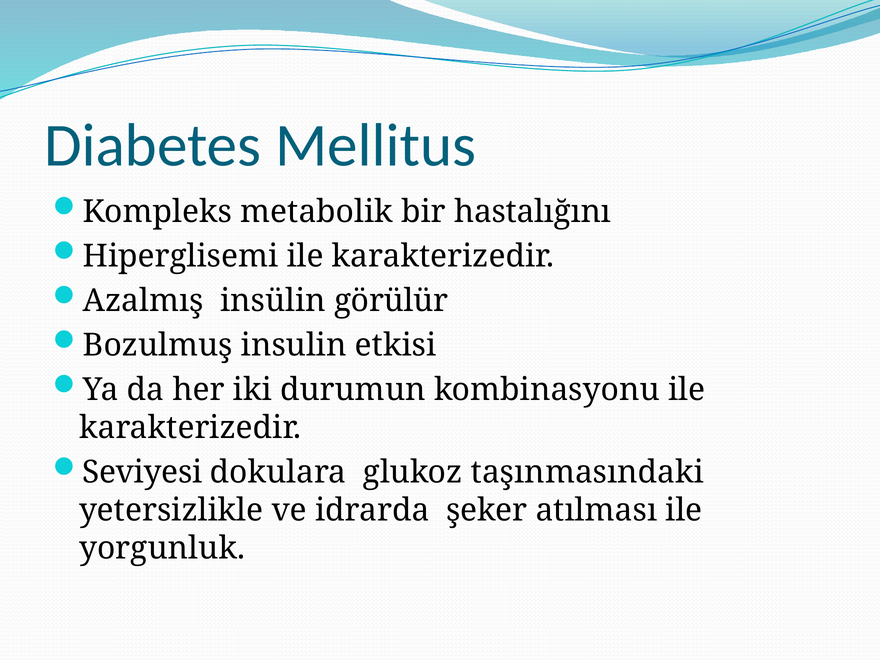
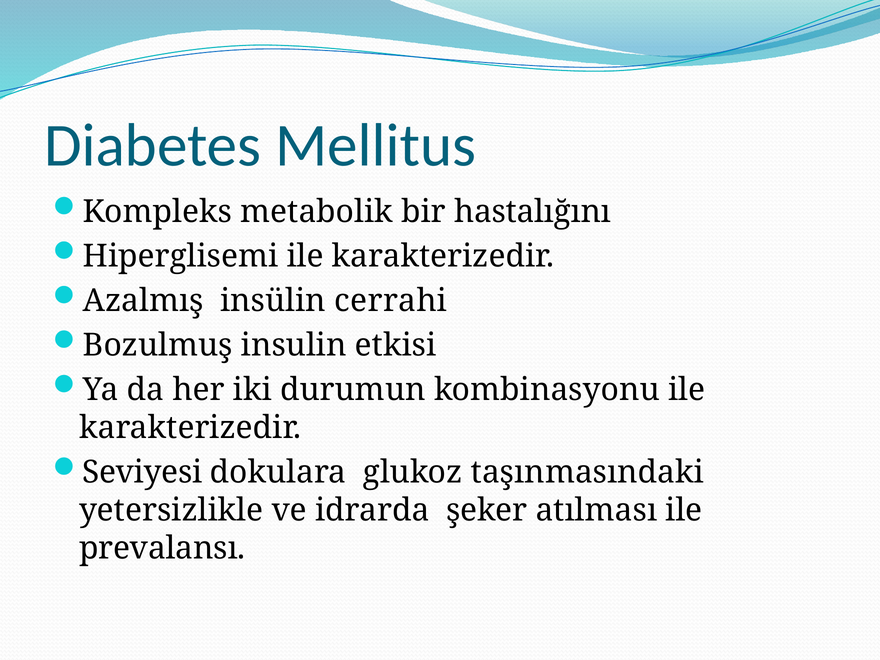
görülür: görülür -> cerrahi
yorgunluk: yorgunluk -> prevalansı
